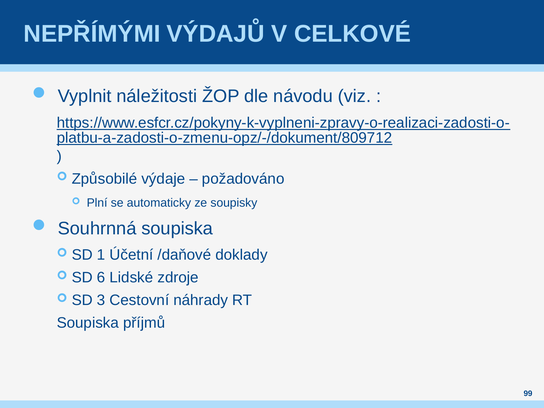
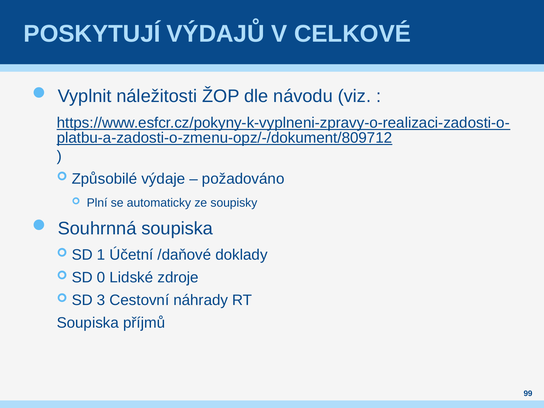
NEPŘÍMÝMI: NEPŘÍMÝMI -> POSKYTUJÍ
6: 6 -> 0
